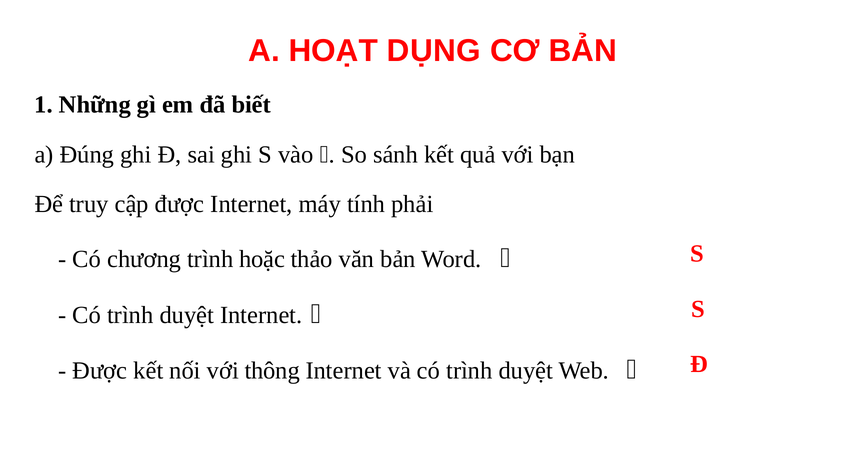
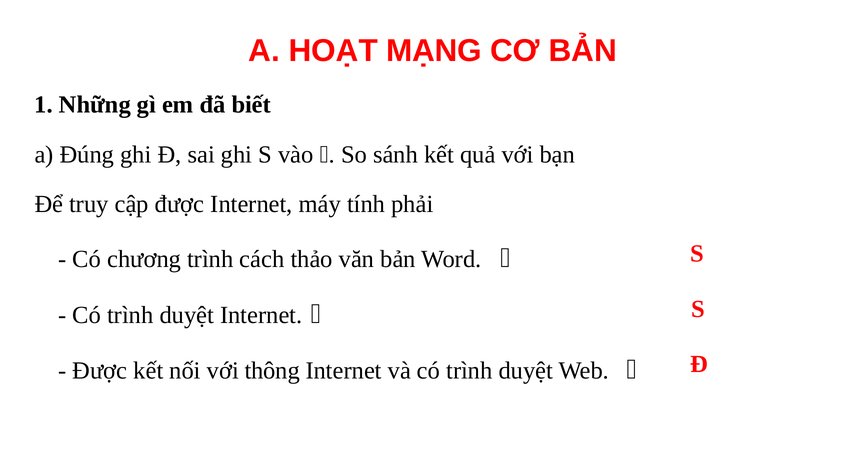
DỤNG: DỤNG -> MẠNG
hoặc: hoặc -> cách
